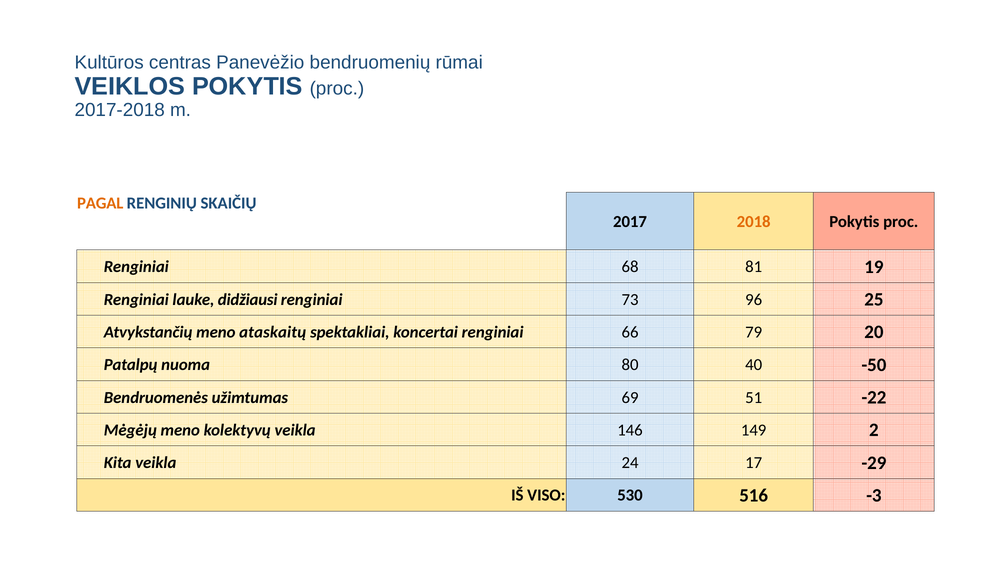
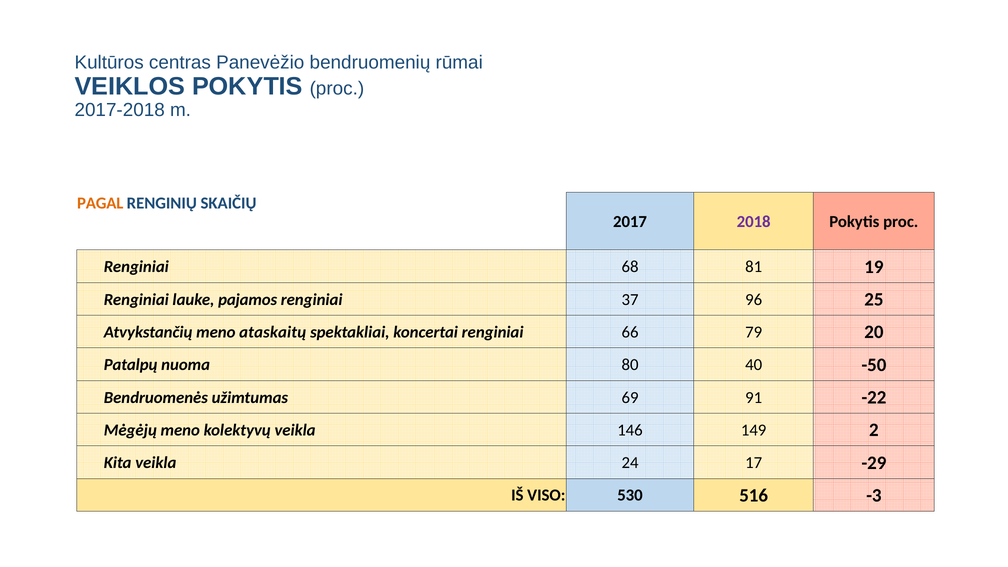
2018 colour: orange -> purple
didžiausi: didžiausi -> pajamos
73: 73 -> 37
51: 51 -> 91
